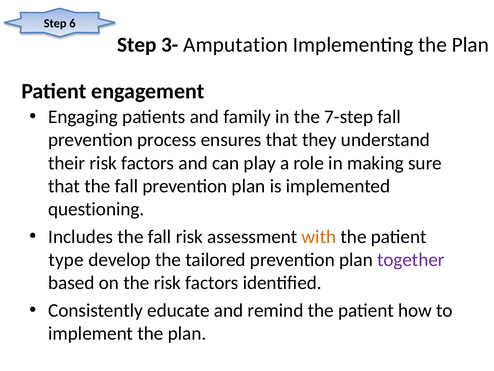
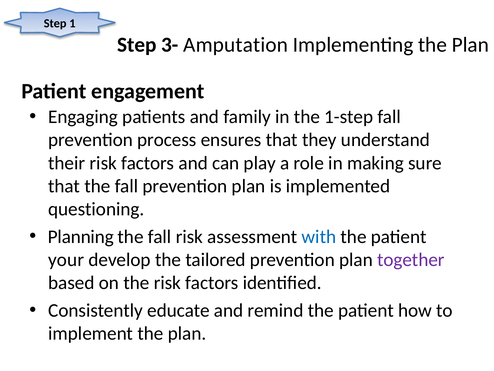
6: 6 -> 1
7-step: 7-step -> 1-step
Includes: Includes -> Planning
with colour: orange -> blue
type: type -> your
